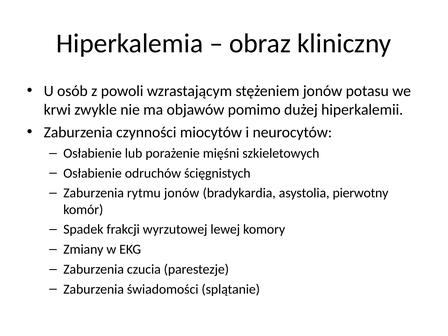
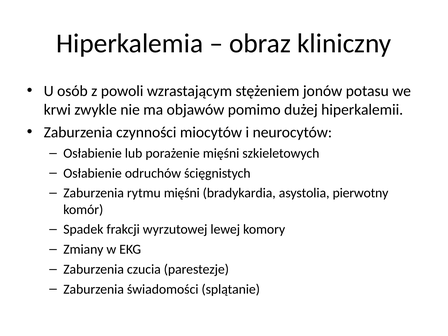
rytmu jonów: jonów -> mięśni
